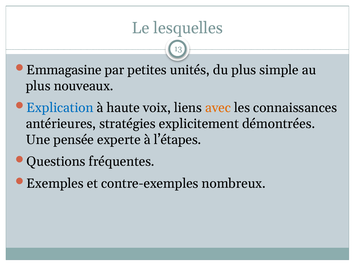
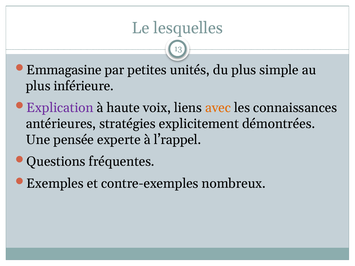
nouveaux: nouveaux -> inférieure
Explication colour: blue -> purple
l’étapes: l’étapes -> l’rappel
